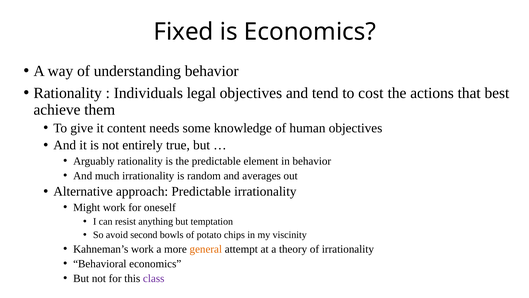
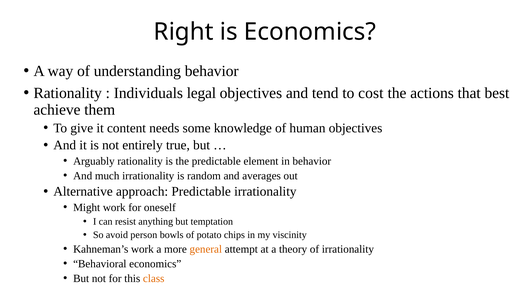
Fixed: Fixed -> Right
second: second -> person
class colour: purple -> orange
